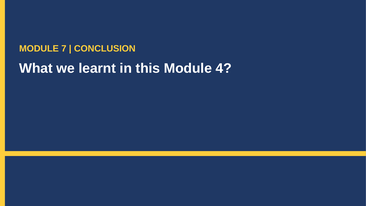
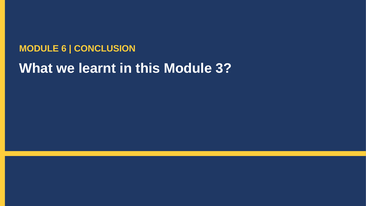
7: 7 -> 6
4: 4 -> 3
